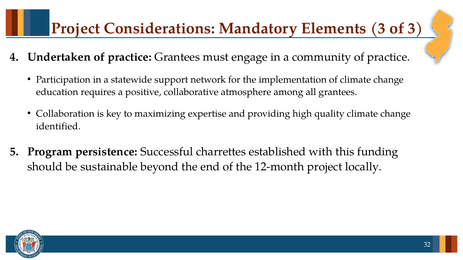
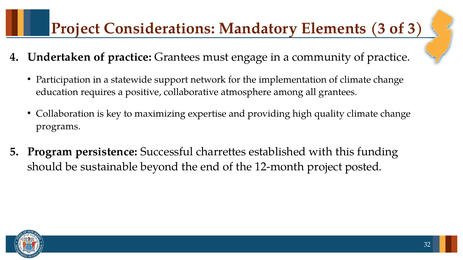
identified: identified -> programs
locally: locally -> posted
